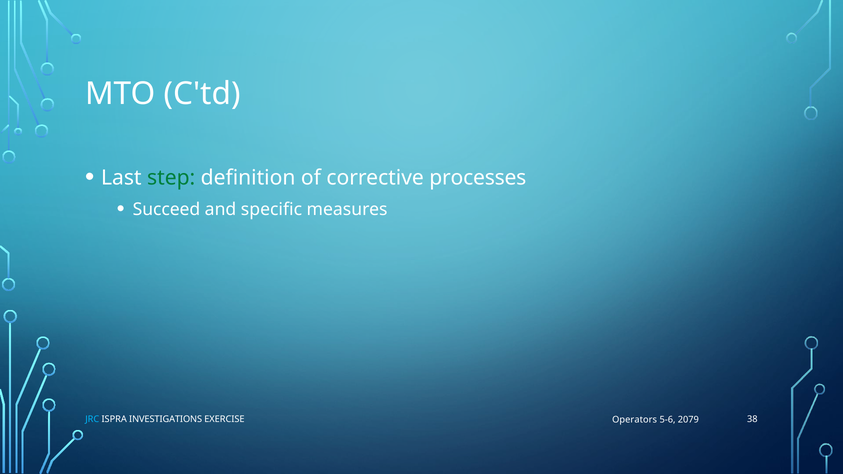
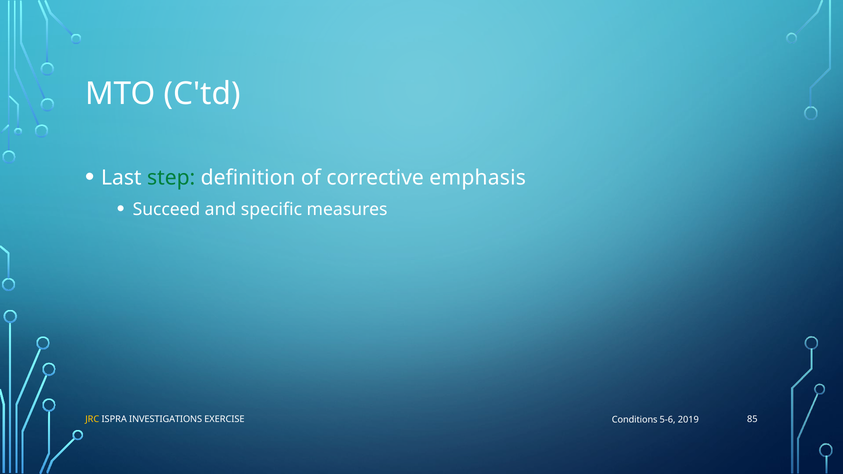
processes: processes -> emphasis
JRC colour: light blue -> yellow
38: 38 -> 85
Operators: Operators -> Conditions
2079: 2079 -> 2019
